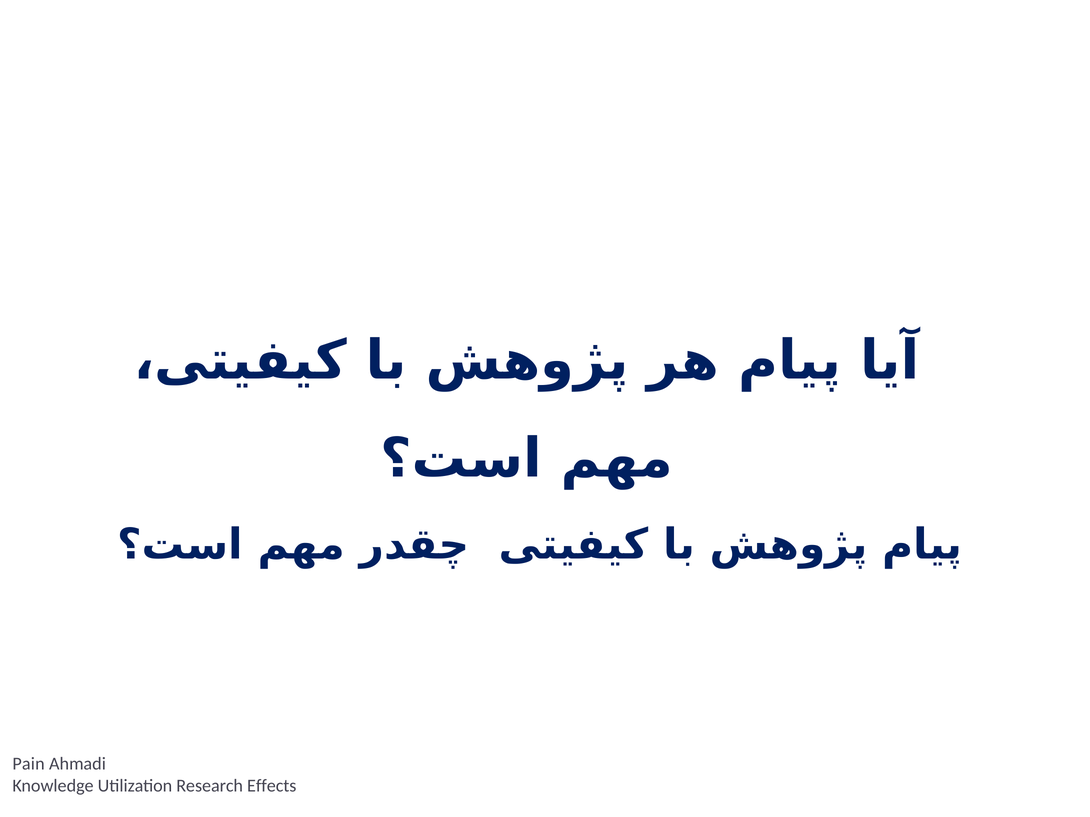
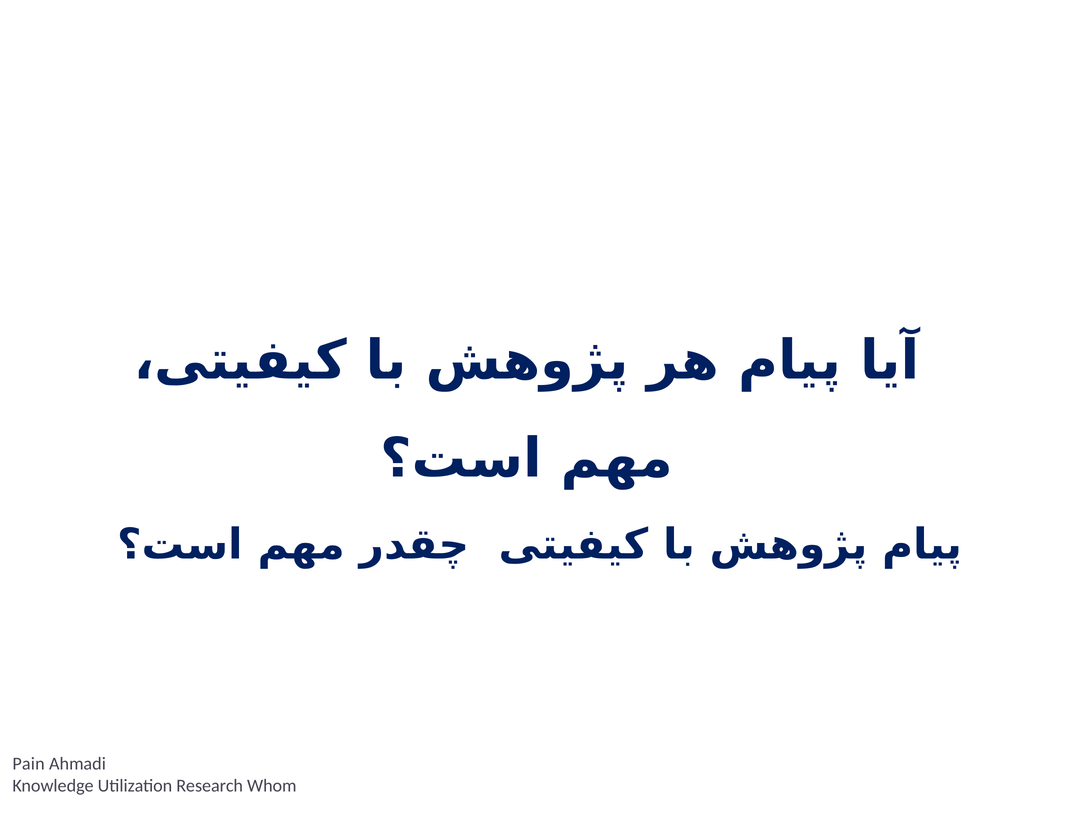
Effects: Effects -> Whom
